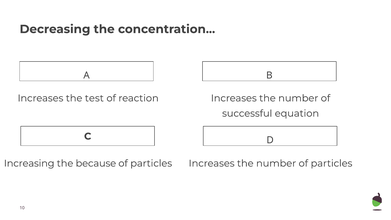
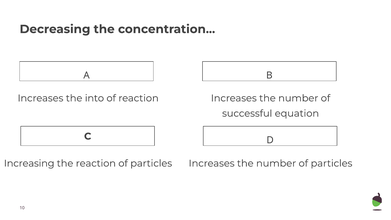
test: test -> into
the because: because -> reaction
